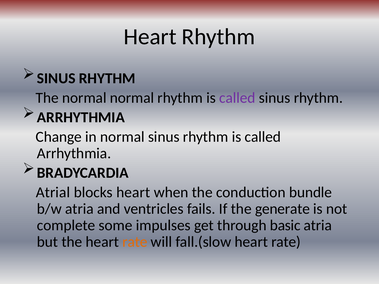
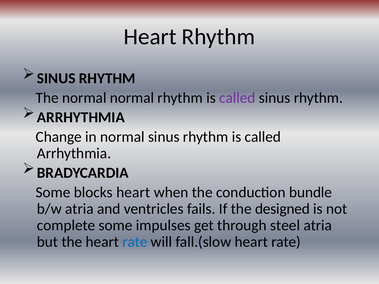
Atrial at (53, 193): Atrial -> Some
generate: generate -> designed
basic: basic -> steel
rate at (135, 242) colour: orange -> blue
